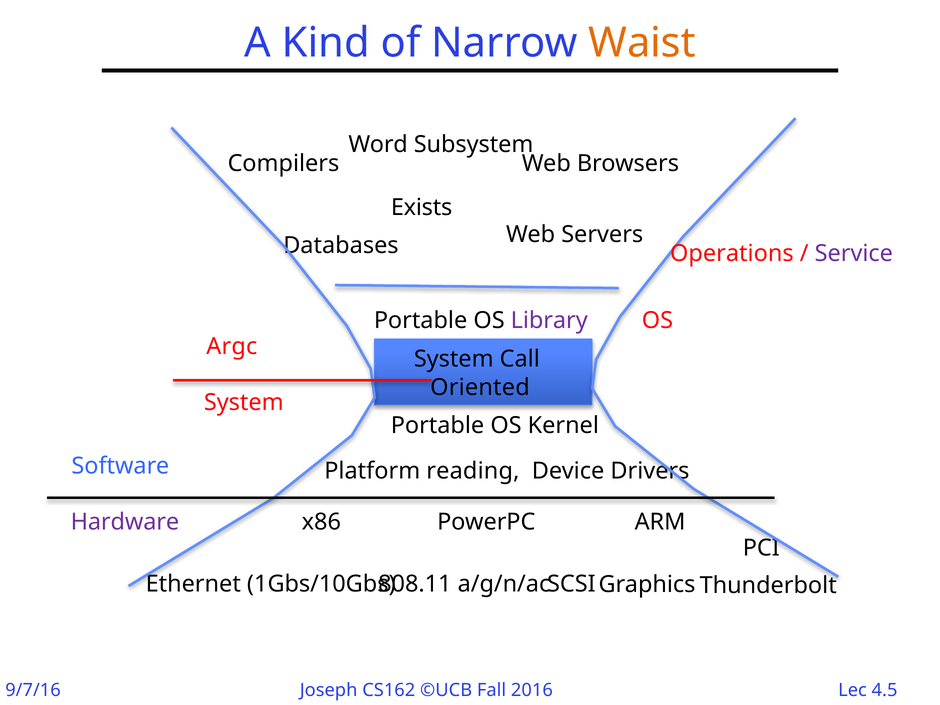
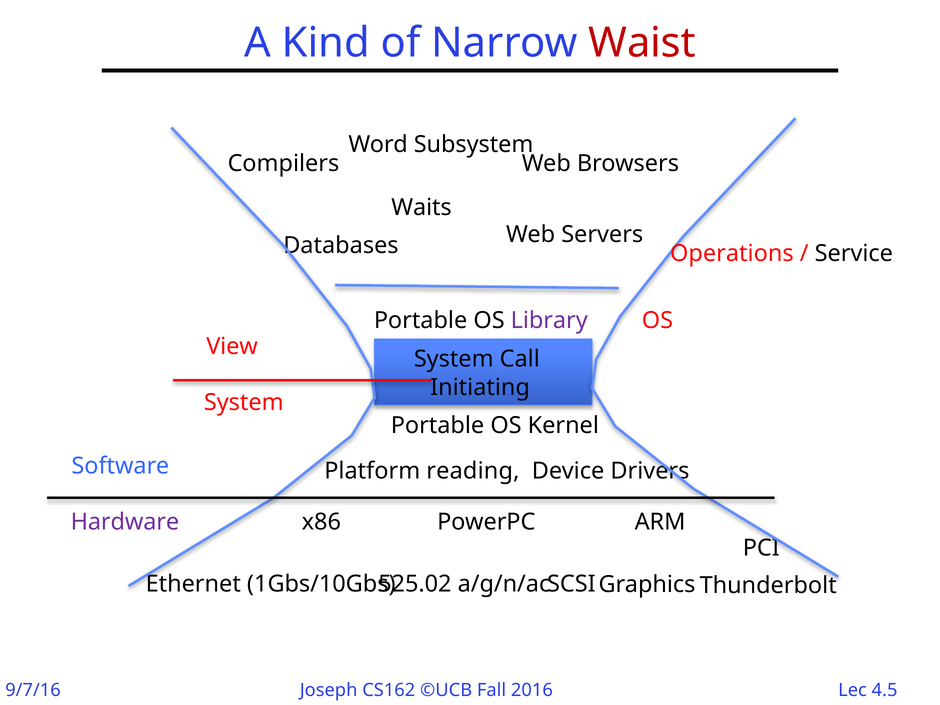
Waist colour: orange -> red
Exists: Exists -> Waits
Service colour: purple -> black
Argc: Argc -> View
Oriented: Oriented -> Initiating
808.11: 808.11 -> 525.02
